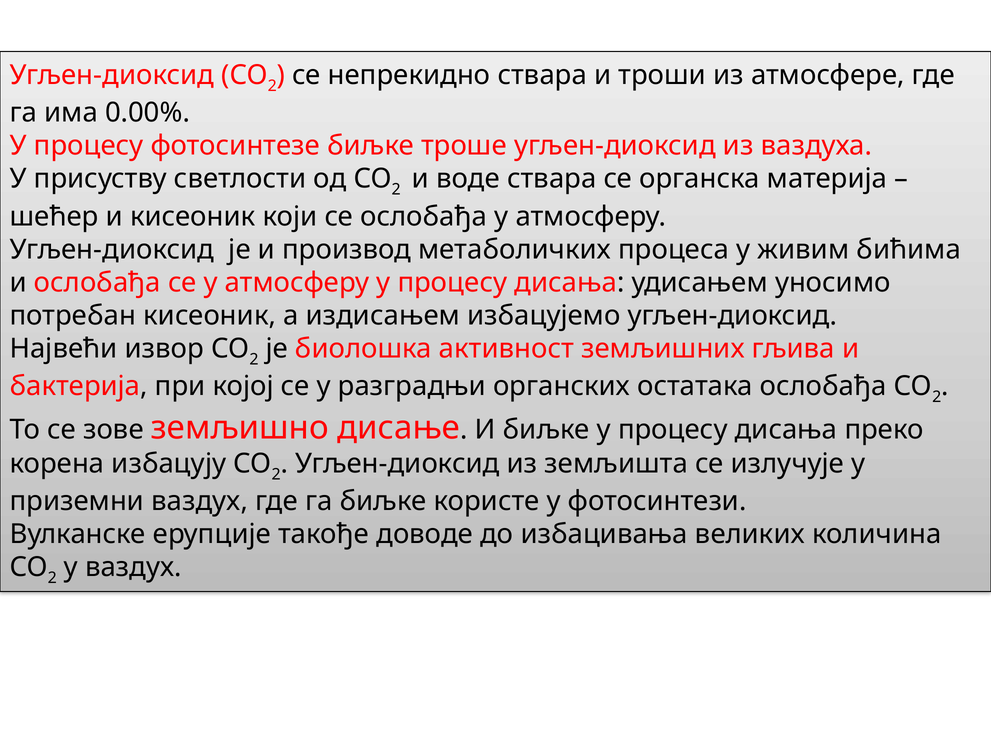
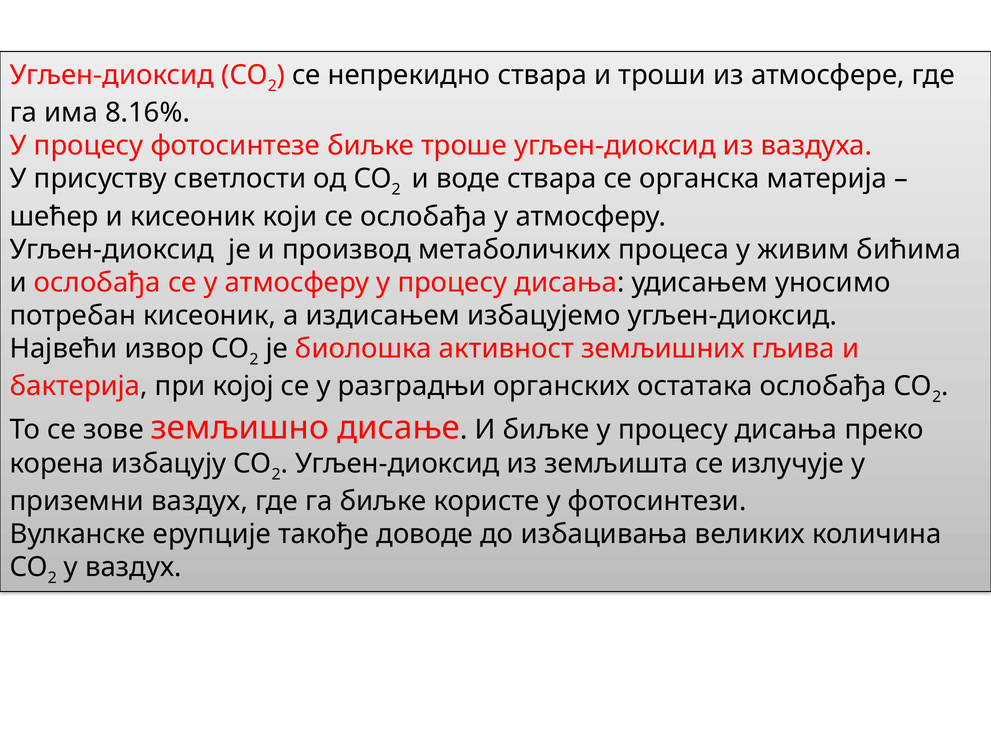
0.00%: 0.00% -> 8.16%
